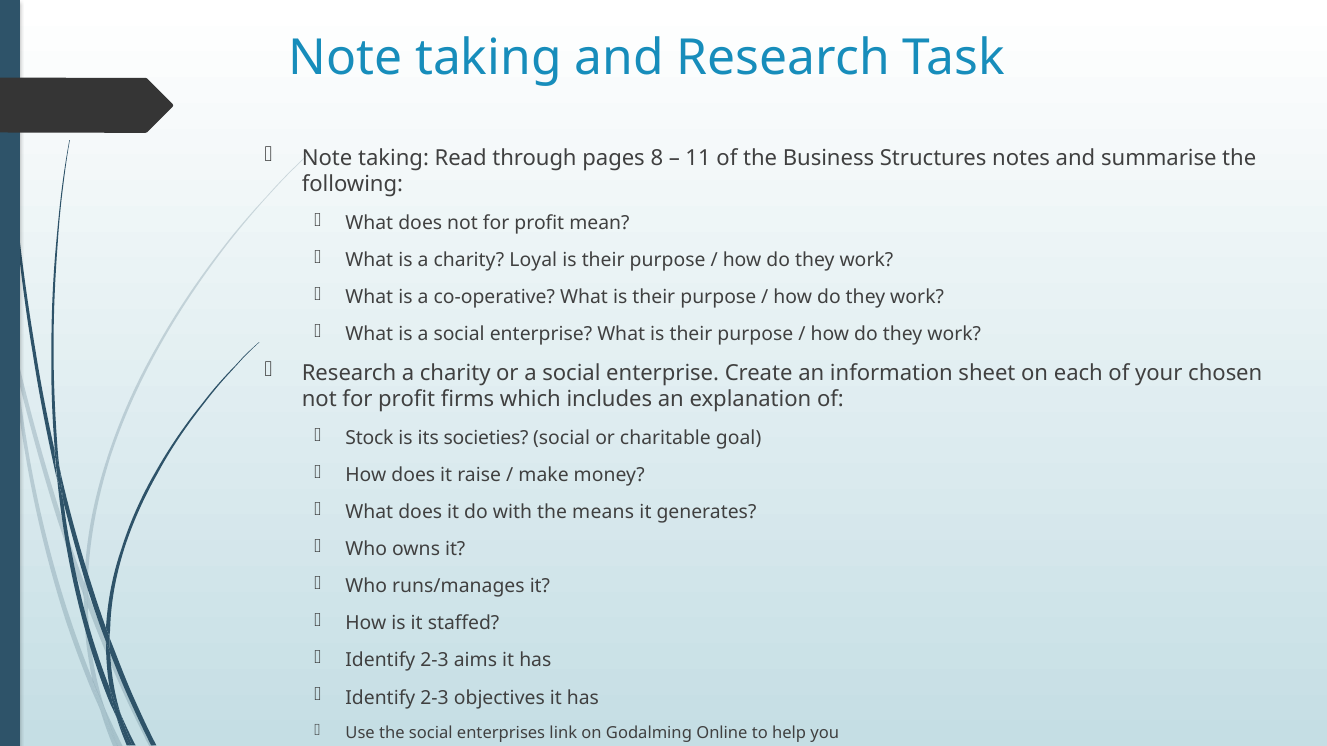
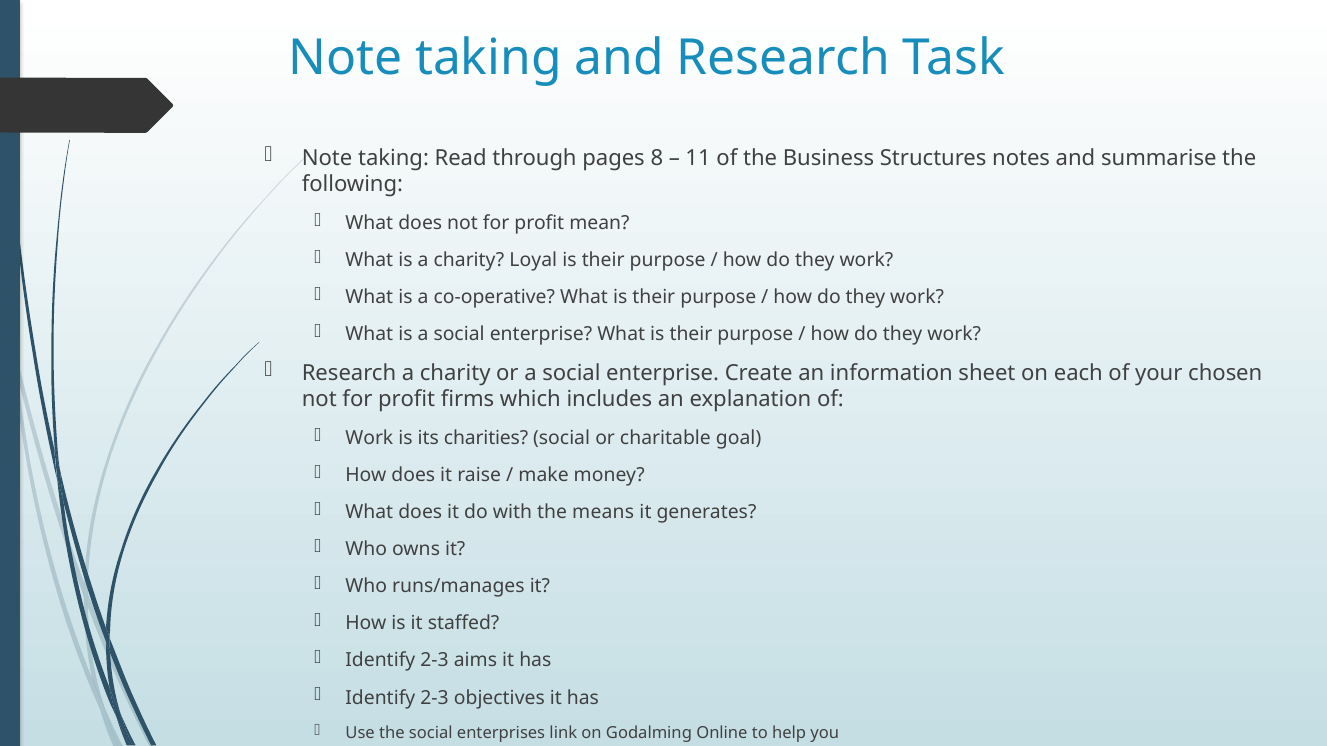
Stock at (369, 438): Stock -> Work
societies: societies -> charities
